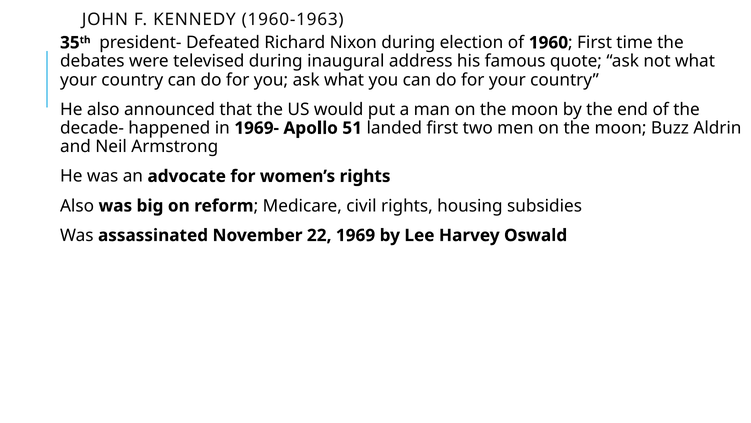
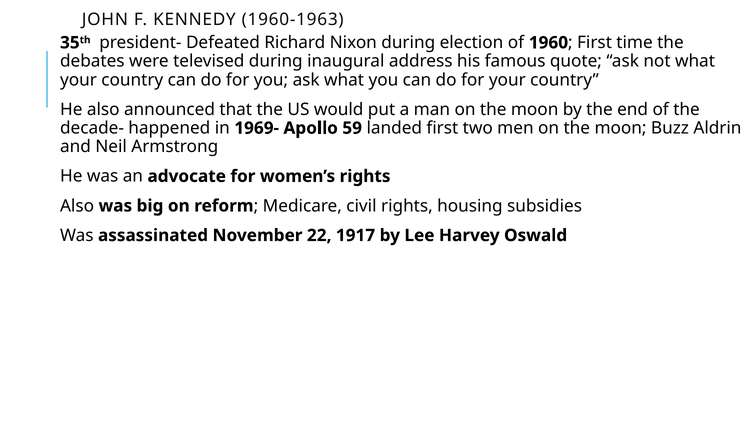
51: 51 -> 59
1969: 1969 -> 1917
